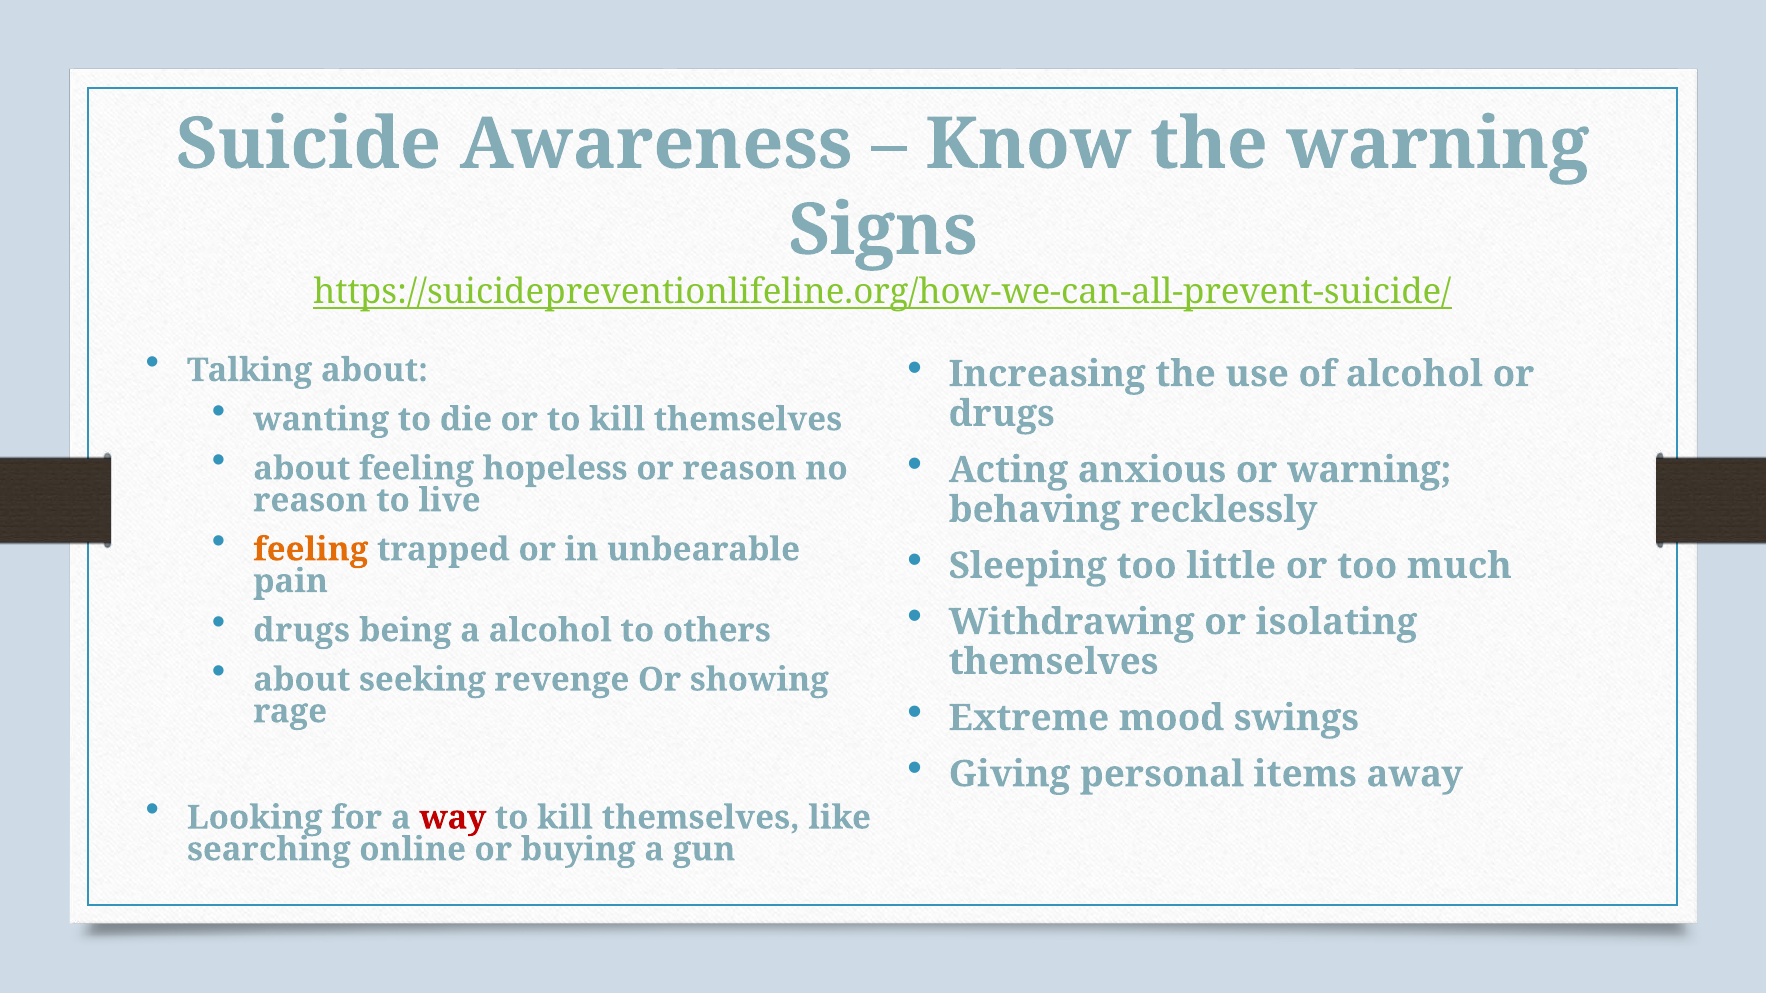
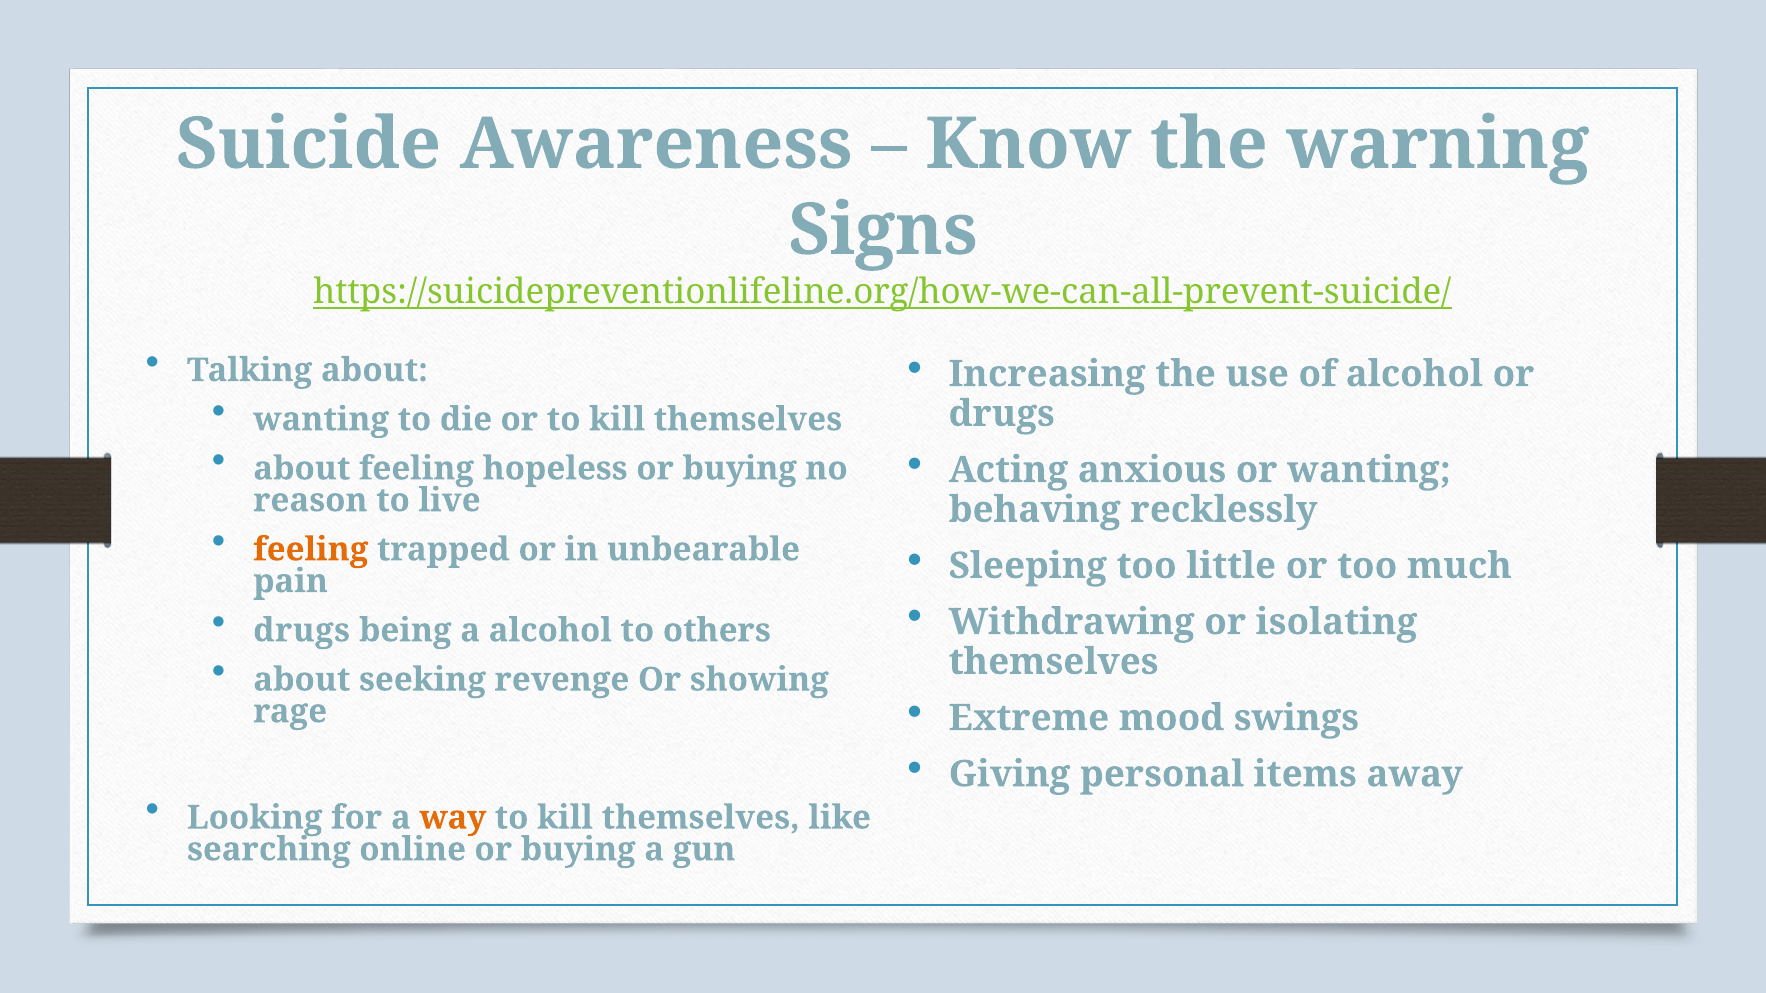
hopeless or reason: reason -> buying
or warning: warning -> wanting
way colour: red -> orange
